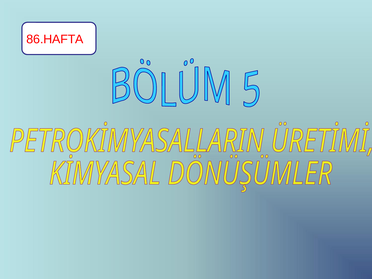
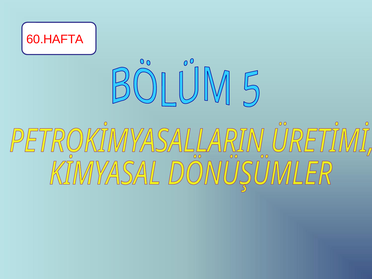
86.HAFTA: 86.HAFTA -> 60.HAFTA
